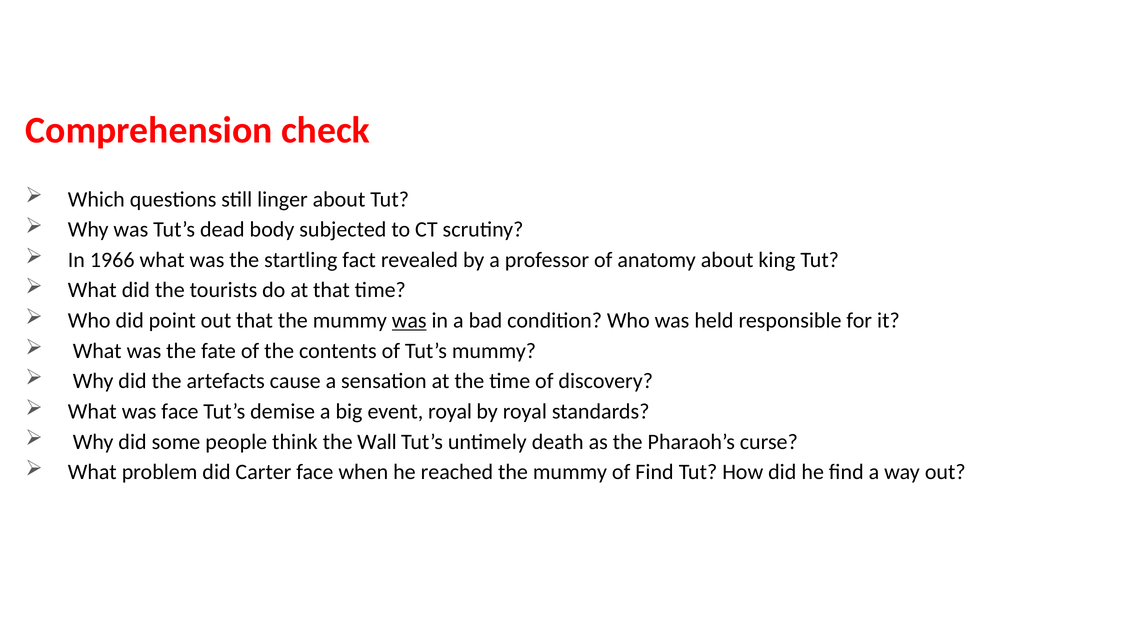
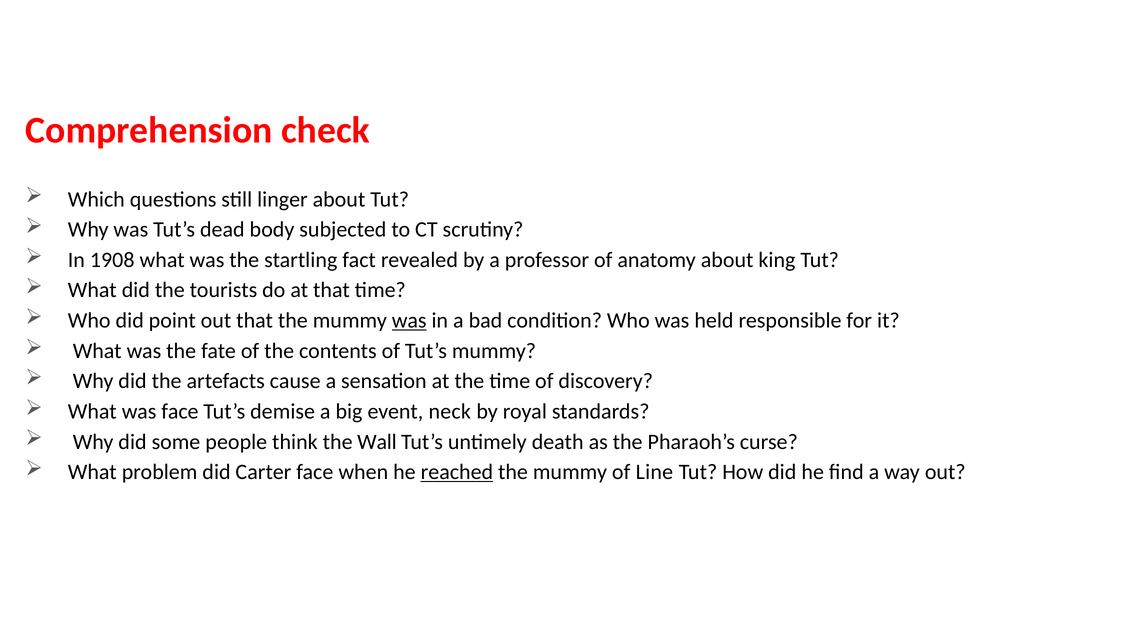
1966: 1966 -> 1908
event royal: royal -> neck
reached underline: none -> present
of Find: Find -> Line
